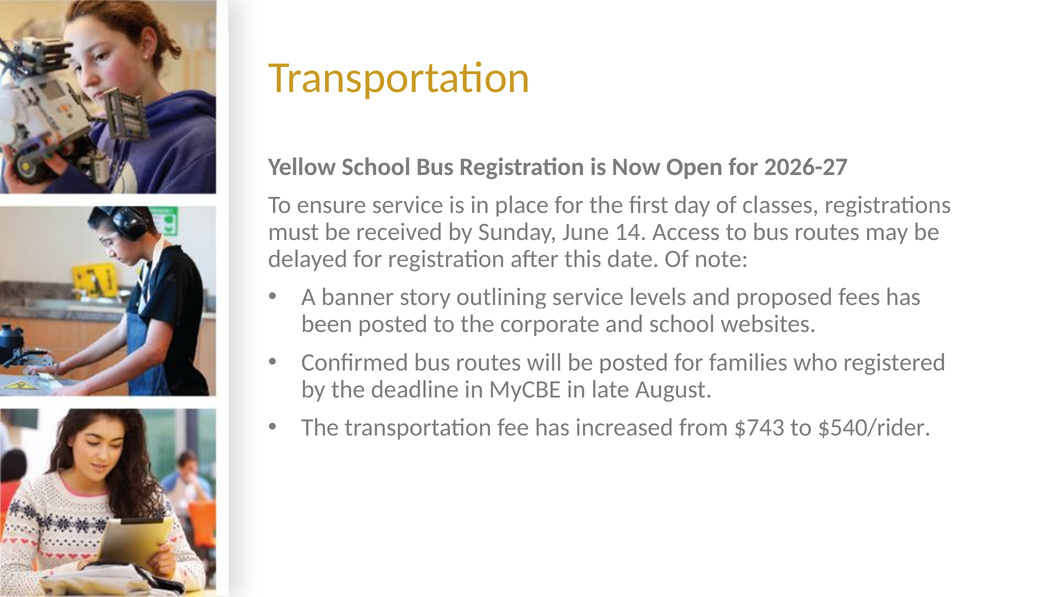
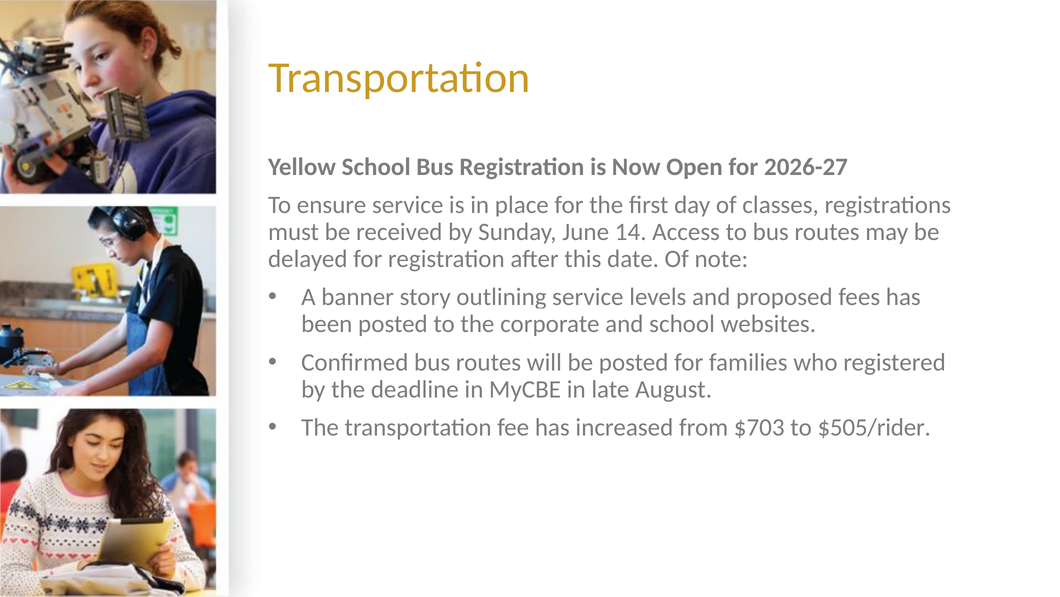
$743: $743 -> $703
$540/rider: $540/rider -> $505/rider
